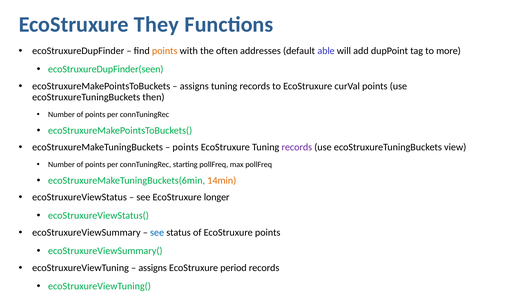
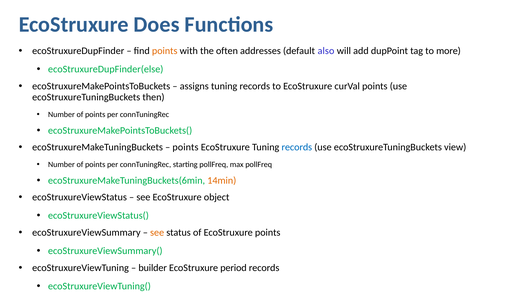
They: They -> Does
able: able -> also
ecoStruxureDupFinder(seen: ecoStruxureDupFinder(seen -> ecoStruxureDupFinder(else
records at (297, 147) colour: purple -> blue
longer: longer -> object
see at (157, 233) colour: blue -> orange
assigns at (153, 268): assigns -> builder
